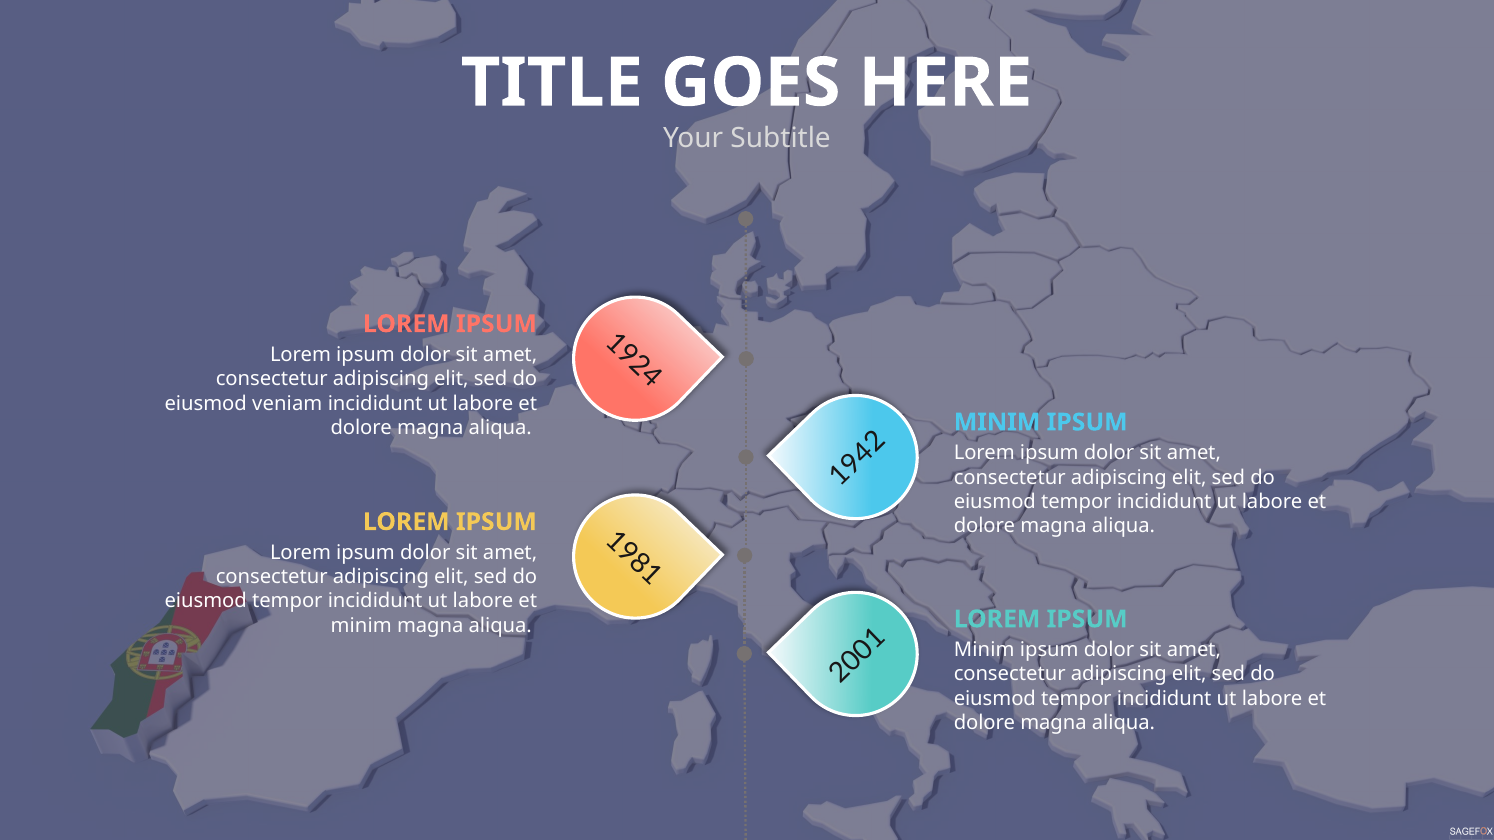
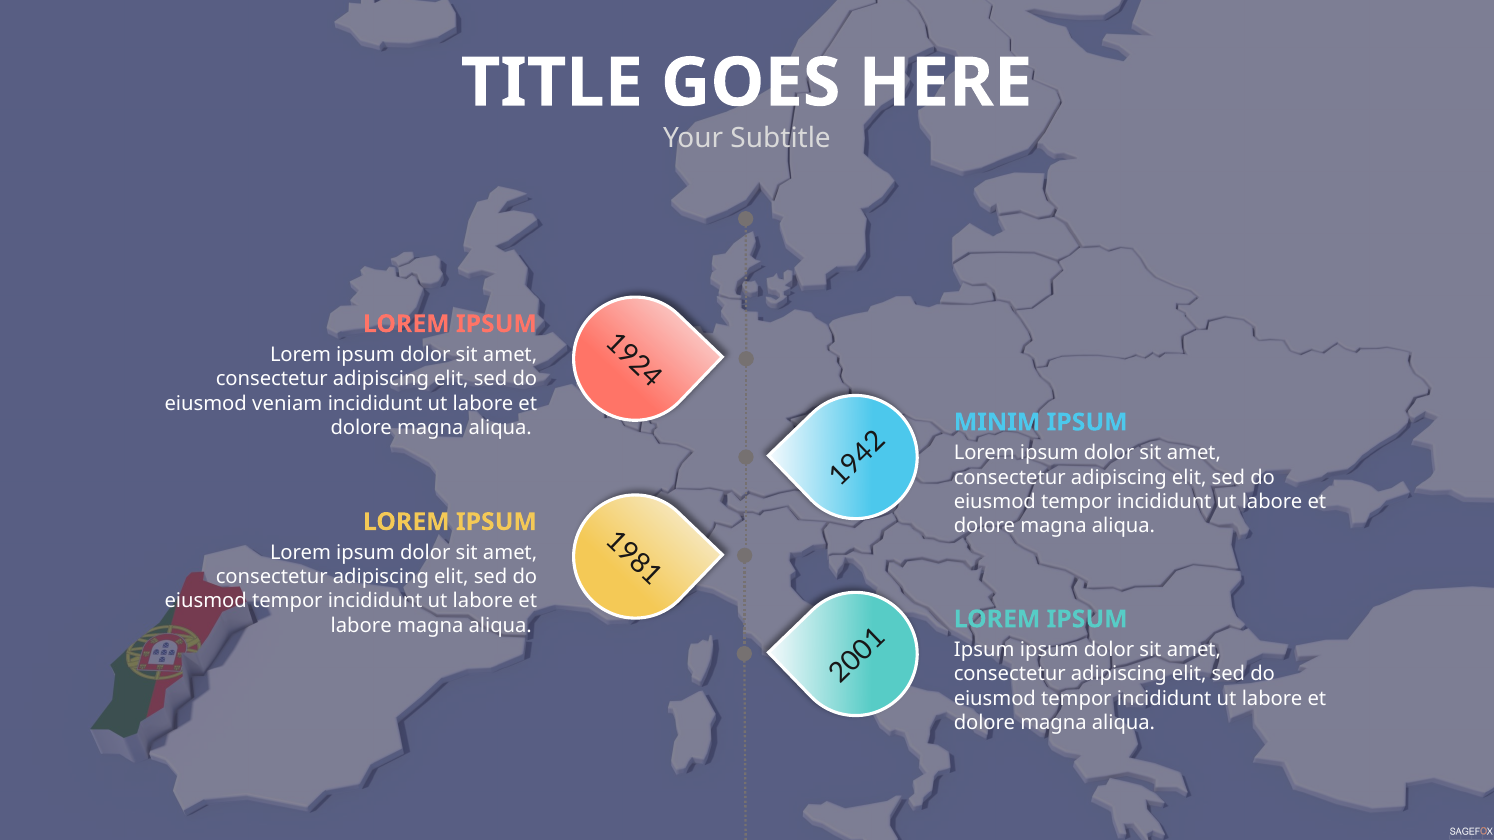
minim at (361, 626): minim -> labore
Minim at (984, 650): Minim -> Ipsum
